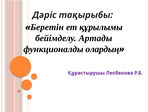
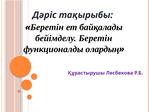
құрылымы: құрылымы -> байқалады
бейімделу Артады: Артады -> Беретін
